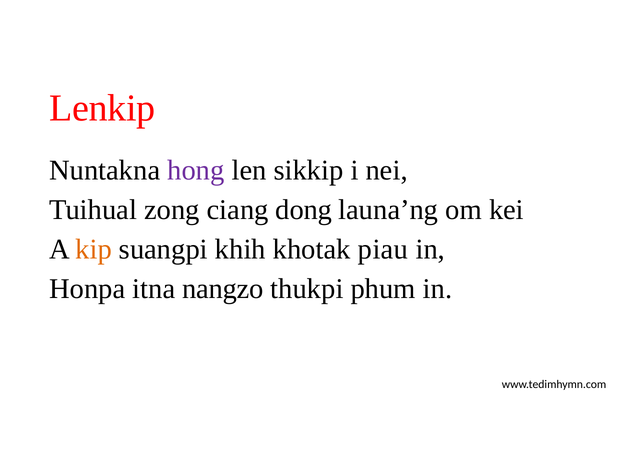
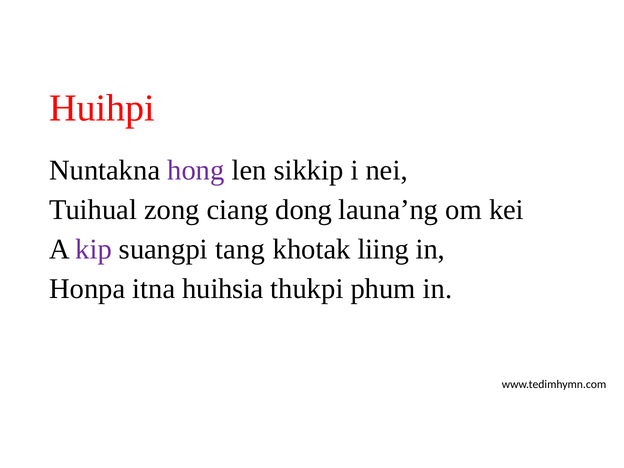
Lenkip: Lenkip -> Huihpi
kip colour: orange -> purple
khih: khih -> tang
piau: piau -> liing
nangzo: nangzo -> huihsia
